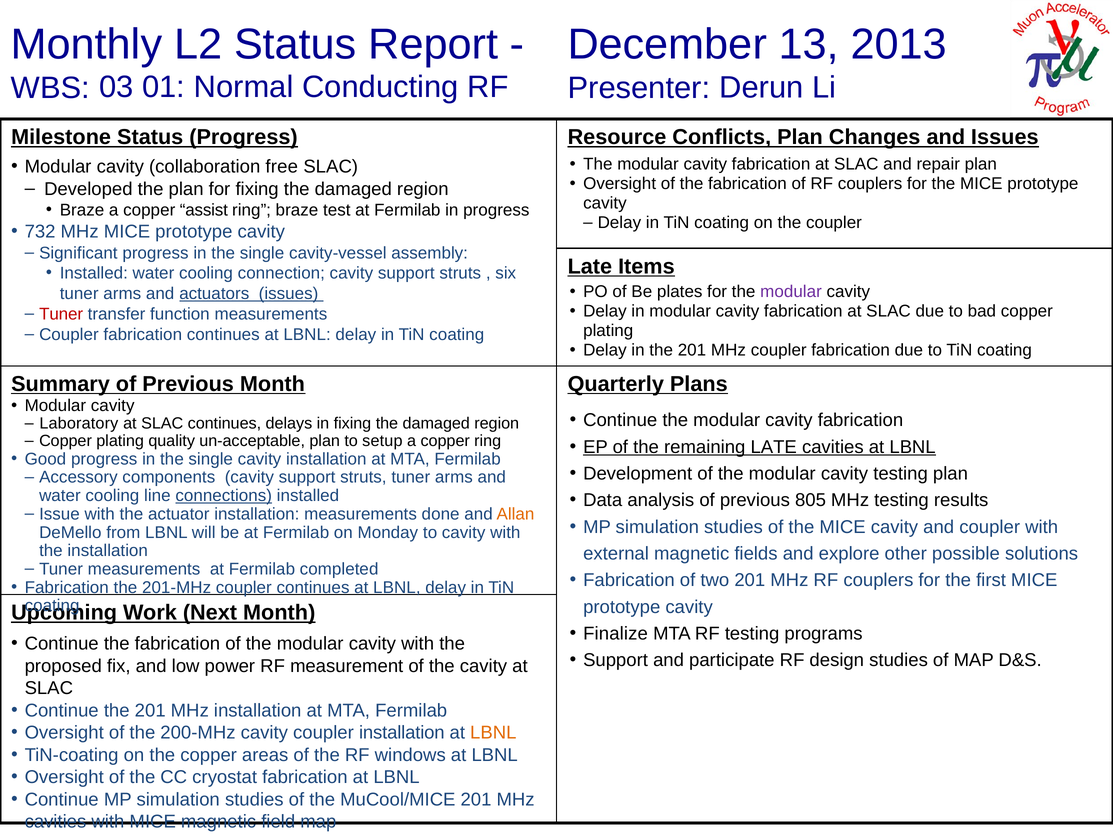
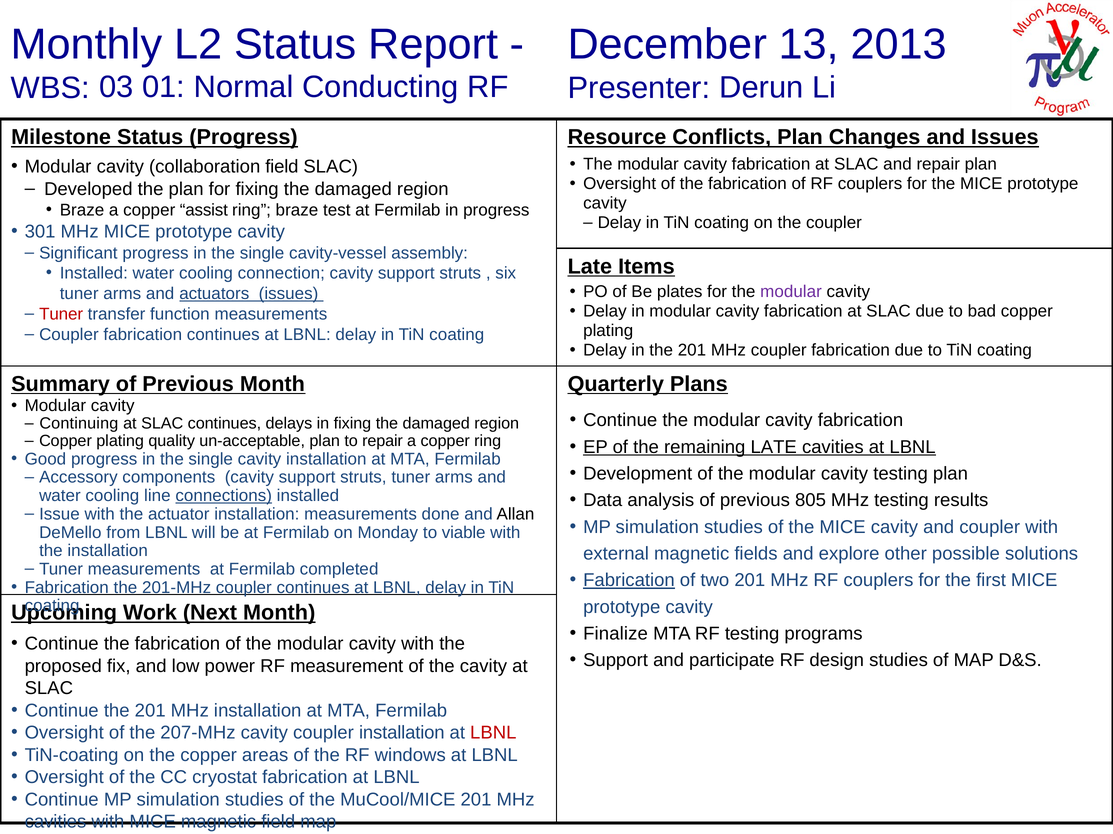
collaboration free: free -> field
732: 732 -> 301
Laboratory: Laboratory -> Continuing
to setup: setup -> repair
Allan colour: orange -> black
to cavity: cavity -> viable
Fabrication at (629, 581) underline: none -> present
200-MHz: 200-MHz -> 207-MHz
LBNL at (493, 733) colour: orange -> red
